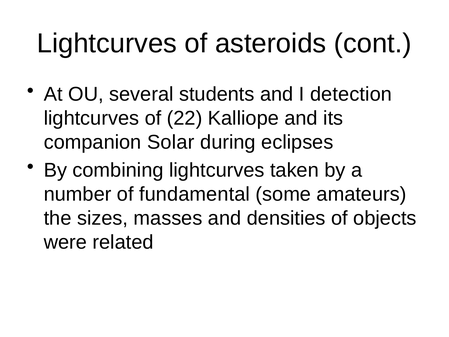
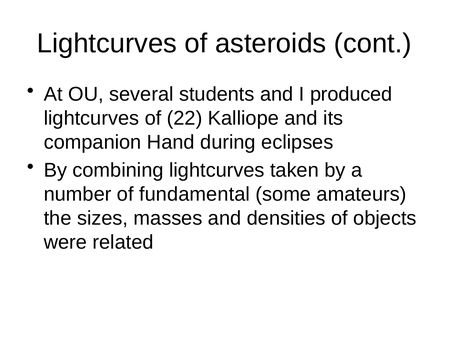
detection: detection -> produced
Solar: Solar -> Hand
